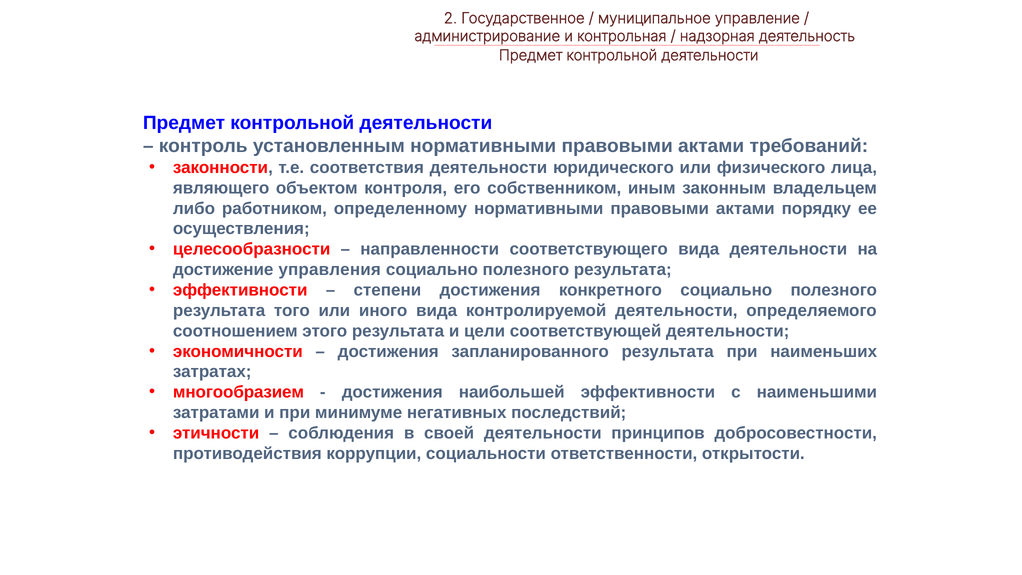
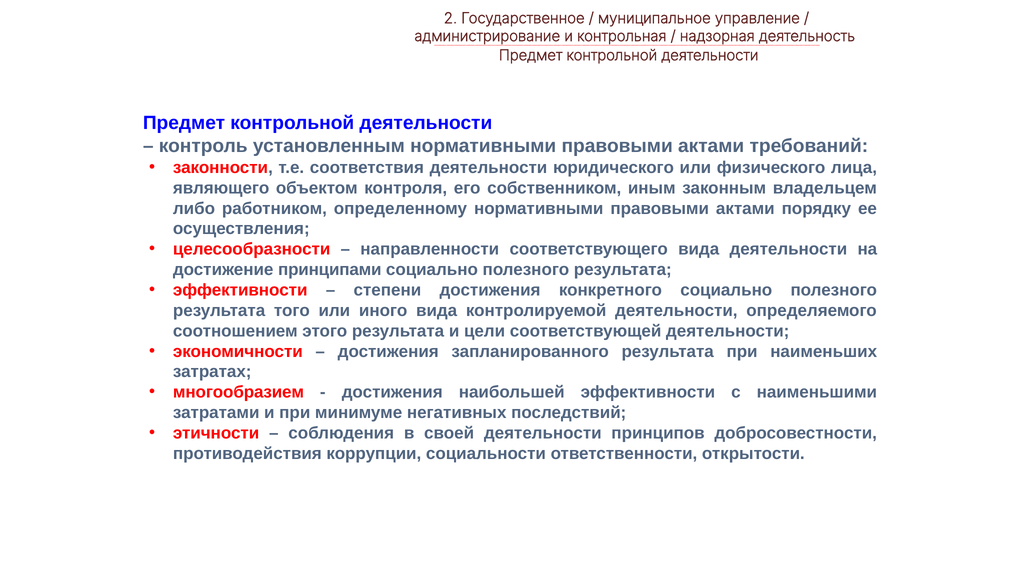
управления: управления -> принципами
